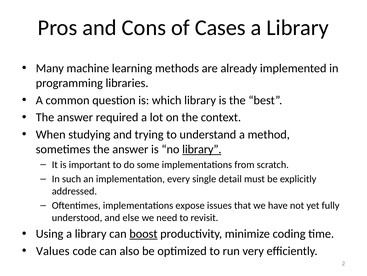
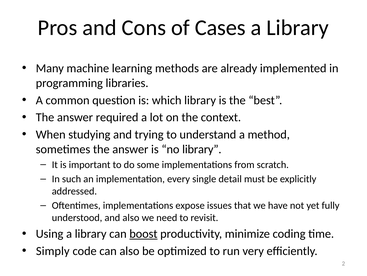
library at (202, 149) underline: present -> none
and else: else -> also
Values: Values -> Simply
